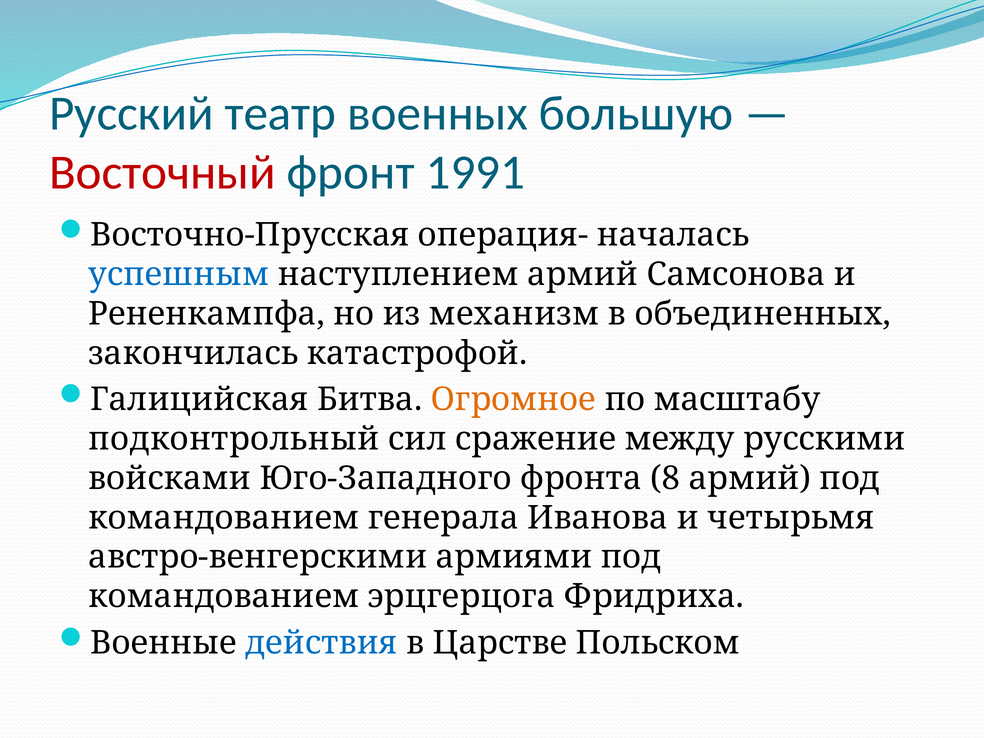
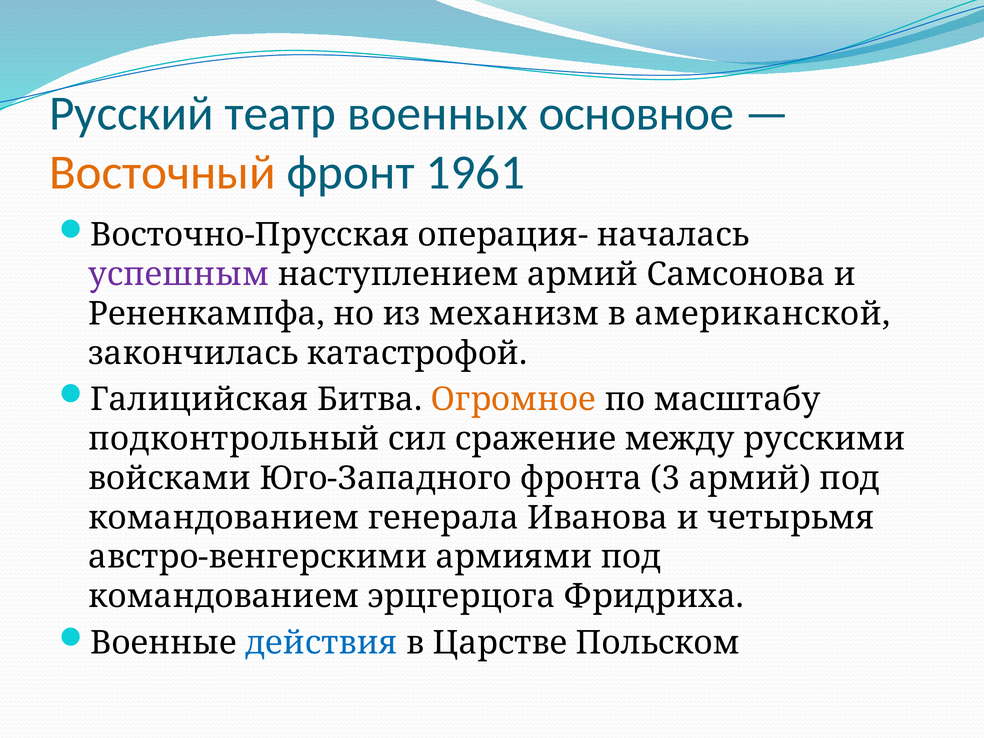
большую: большую -> основное
Восточный colour: red -> orange
1991: 1991 -> 1961
успешным colour: blue -> purple
объединенных: объединенных -> американской
8: 8 -> 3
